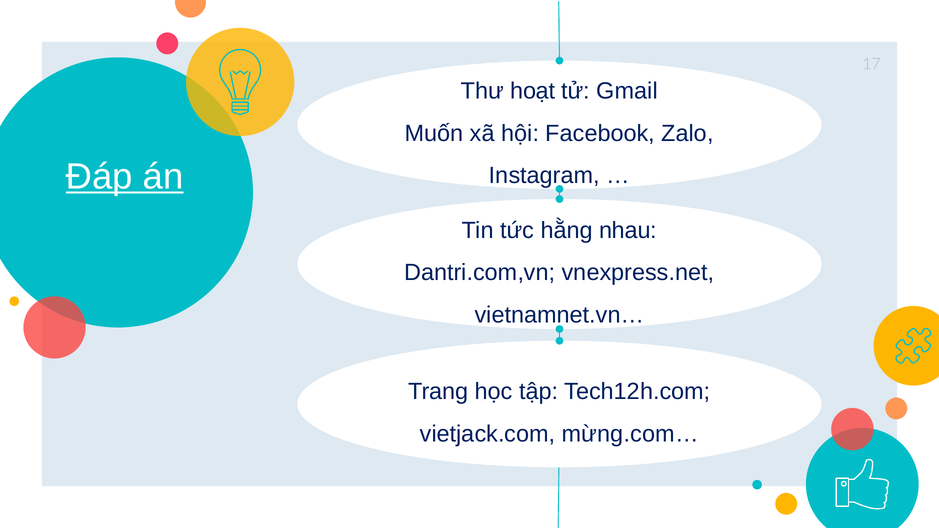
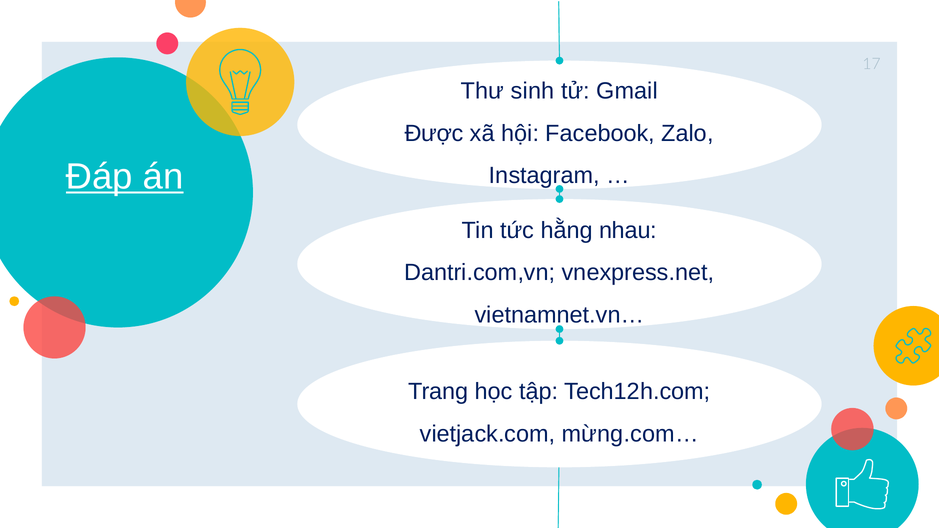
hoạt: hoạt -> sinh
Muốn: Muốn -> Được
